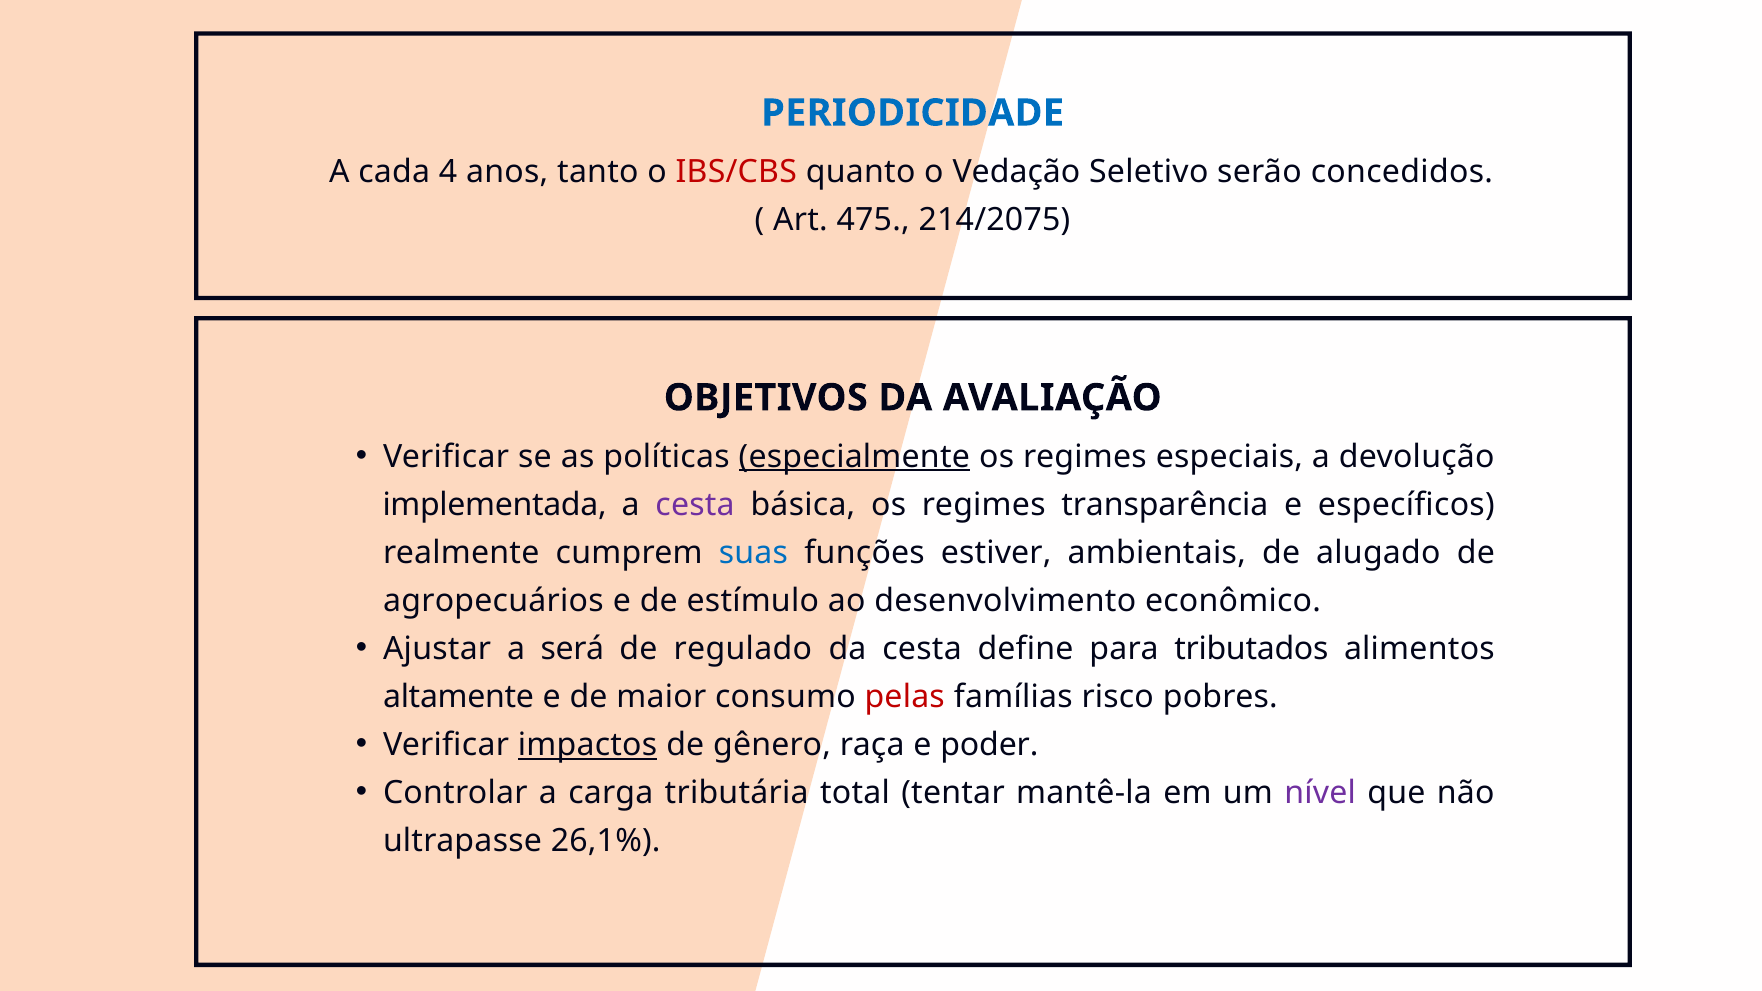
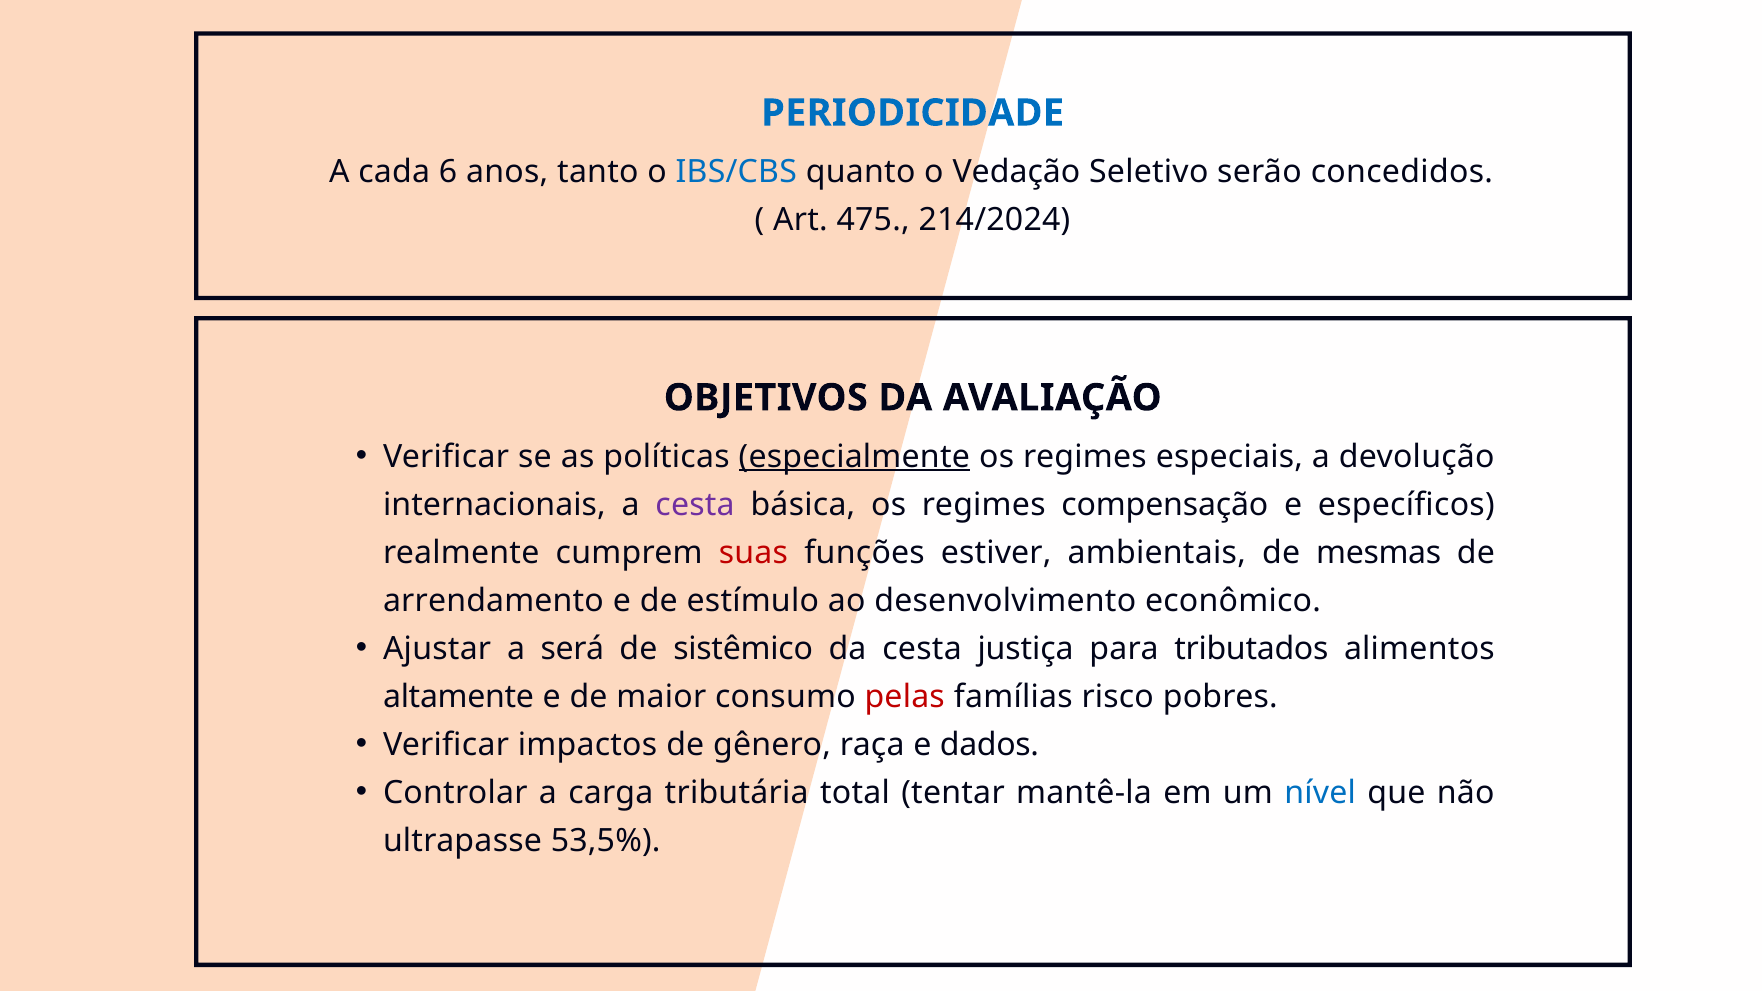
4: 4 -> 6
IBS/CBS colour: red -> blue
214/2075: 214/2075 -> 214/2024
implementada: implementada -> internacionais
transparência: transparência -> compensação
suas colour: blue -> red
alugado: alugado -> mesmas
agropecuários: agropecuários -> arrendamento
regulado: regulado -> sistêmico
define: define -> justiça
impactos underline: present -> none
poder: poder -> dados
nível colour: purple -> blue
26,1%: 26,1% -> 53,5%
